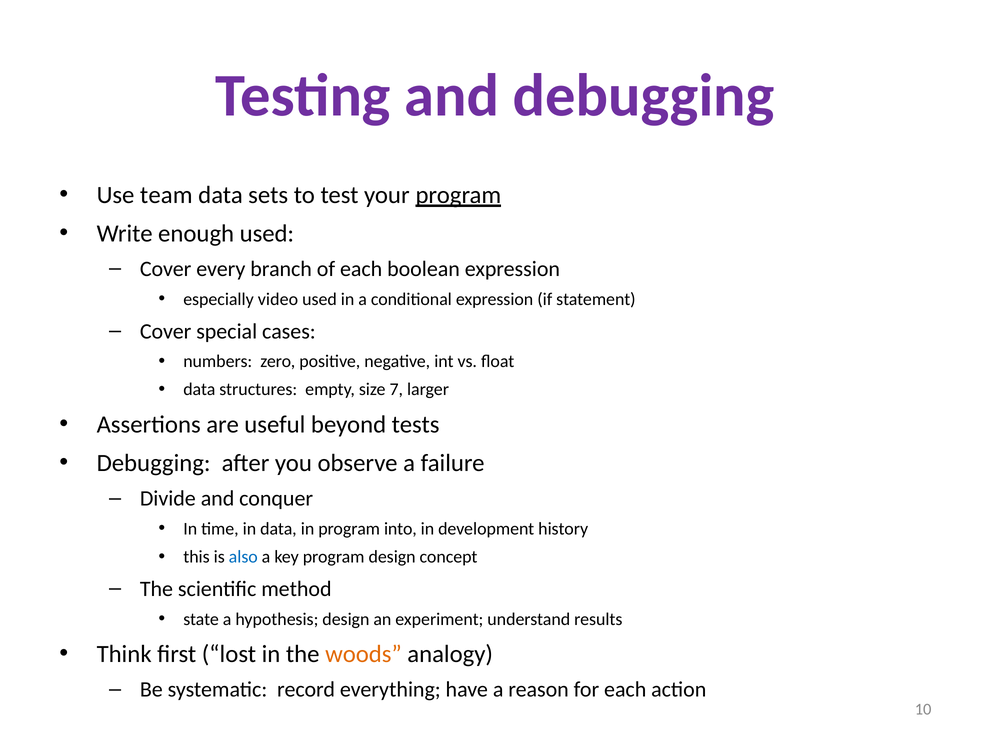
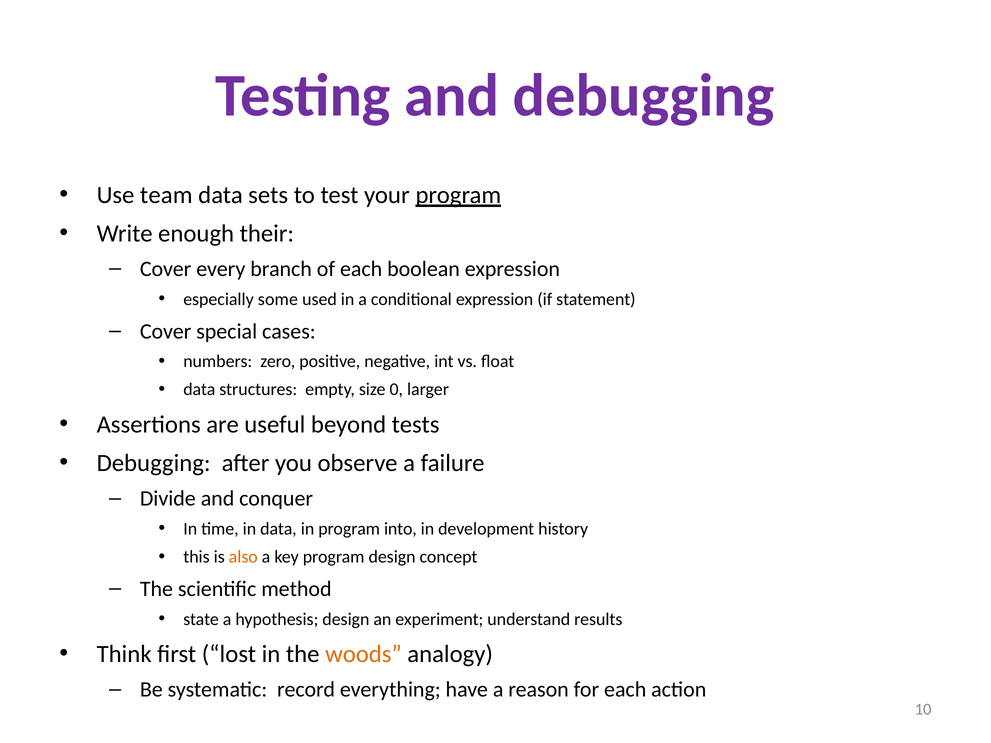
enough used: used -> their
video: video -> some
7: 7 -> 0
also colour: blue -> orange
